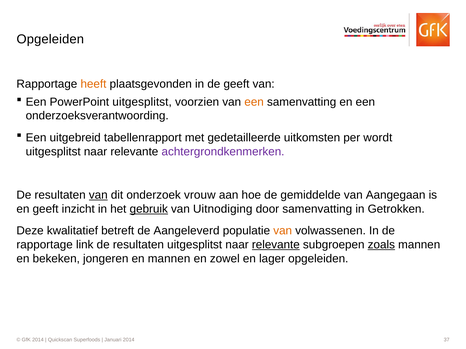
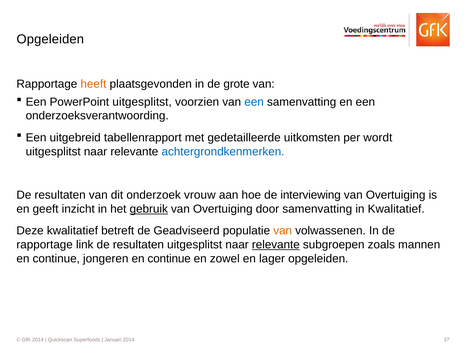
de geeft: geeft -> grote
een at (254, 102) colour: orange -> blue
achtergrondkenmerken colour: purple -> blue
van at (98, 195) underline: present -> none
gemiddelde: gemiddelde -> interviewing
Aangegaan at (396, 195): Aangegaan -> Overtuiging
Uitnodiging at (223, 209): Uitnodiging -> Overtuiging
in Getrokken: Getrokken -> Kwalitatief
Aangeleverd: Aangeleverd -> Geadviseerd
zoals underline: present -> none
bekeken at (56, 259): bekeken -> continue
jongeren en mannen: mannen -> continue
